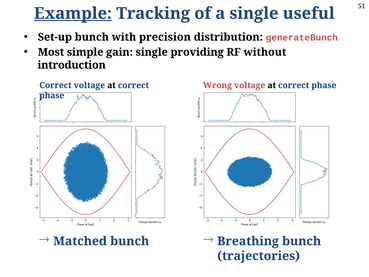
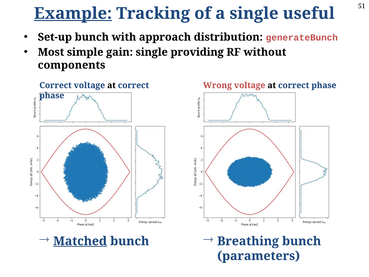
precision: precision -> approach
introduction: introduction -> components
Matched underline: none -> present
trajectories: trajectories -> parameters
